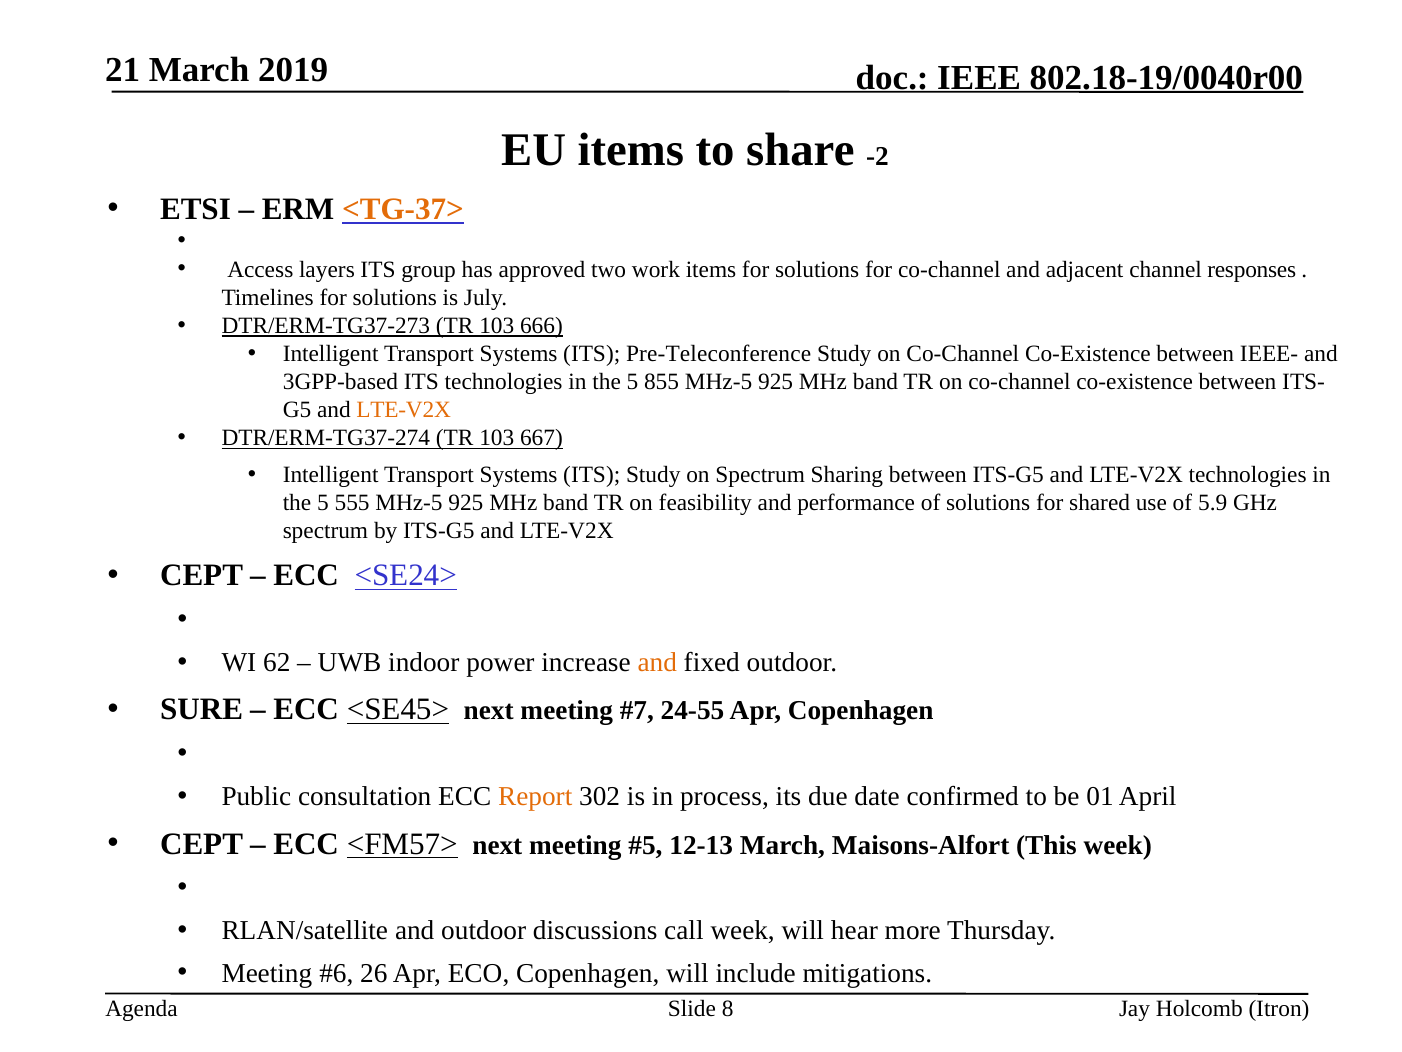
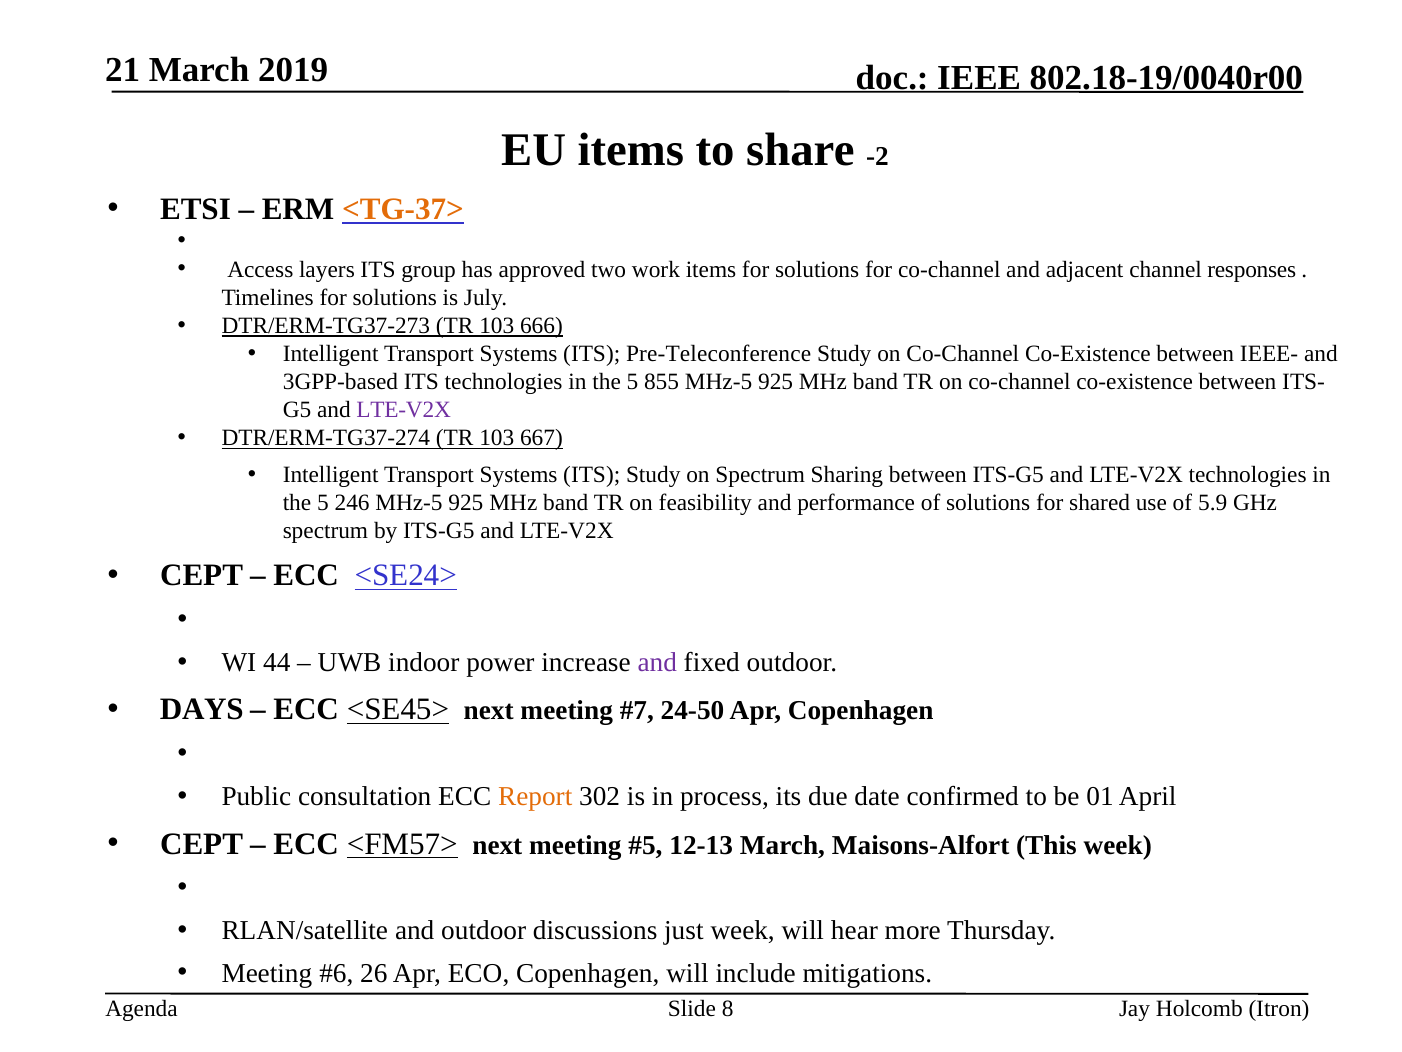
LTE-V2X at (404, 410) colour: orange -> purple
555: 555 -> 246
62: 62 -> 44
and at (657, 662) colour: orange -> purple
SURE: SURE -> DAYS
24-55: 24-55 -> 24-50
call: call -> just
